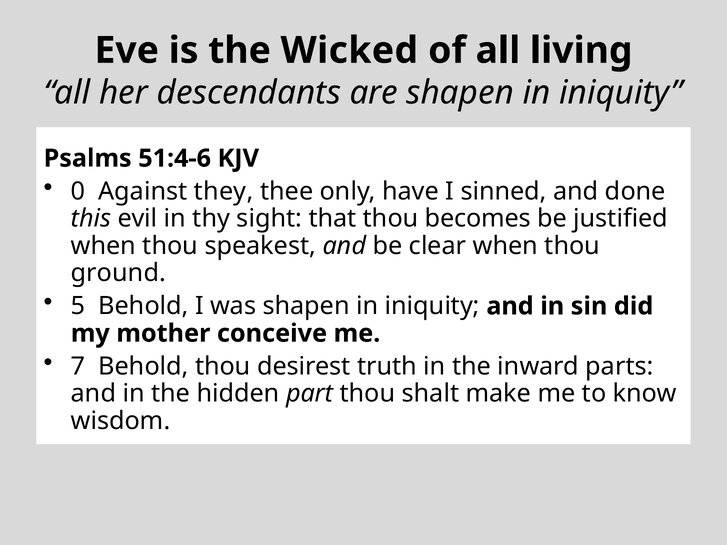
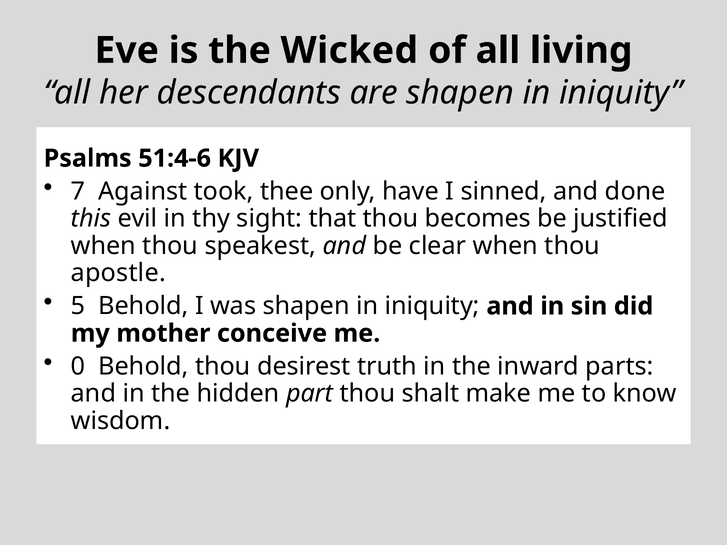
0: 0 -> 7
they: they -> took
ground: ground -> apostle
7: 7 -> 0
